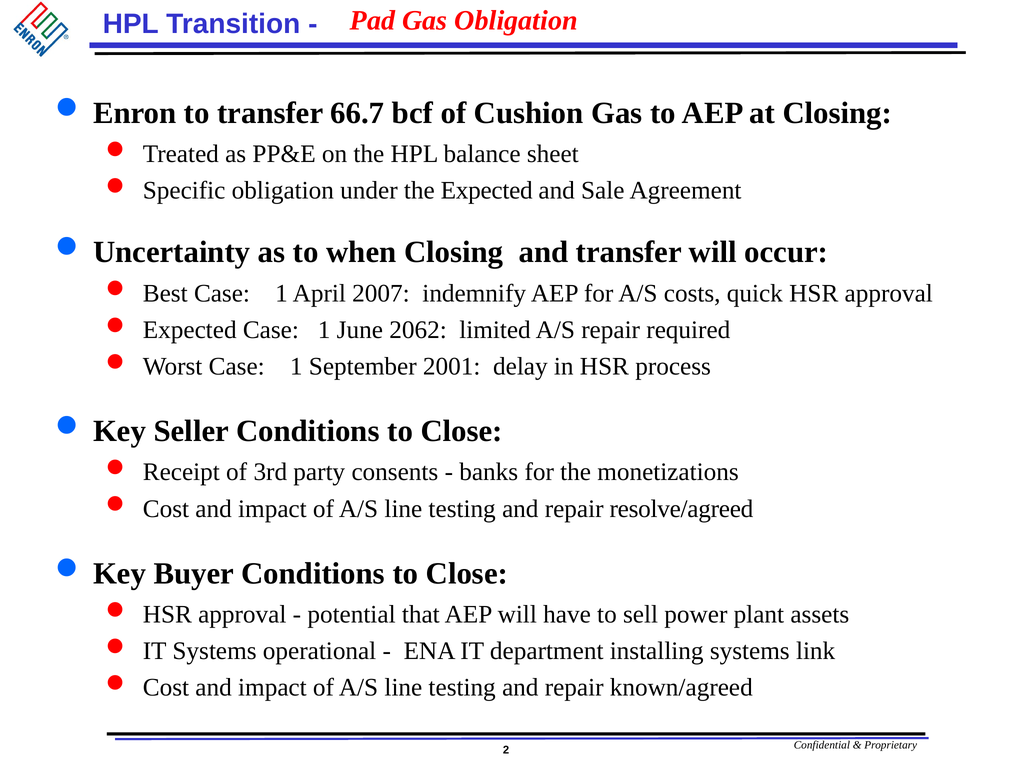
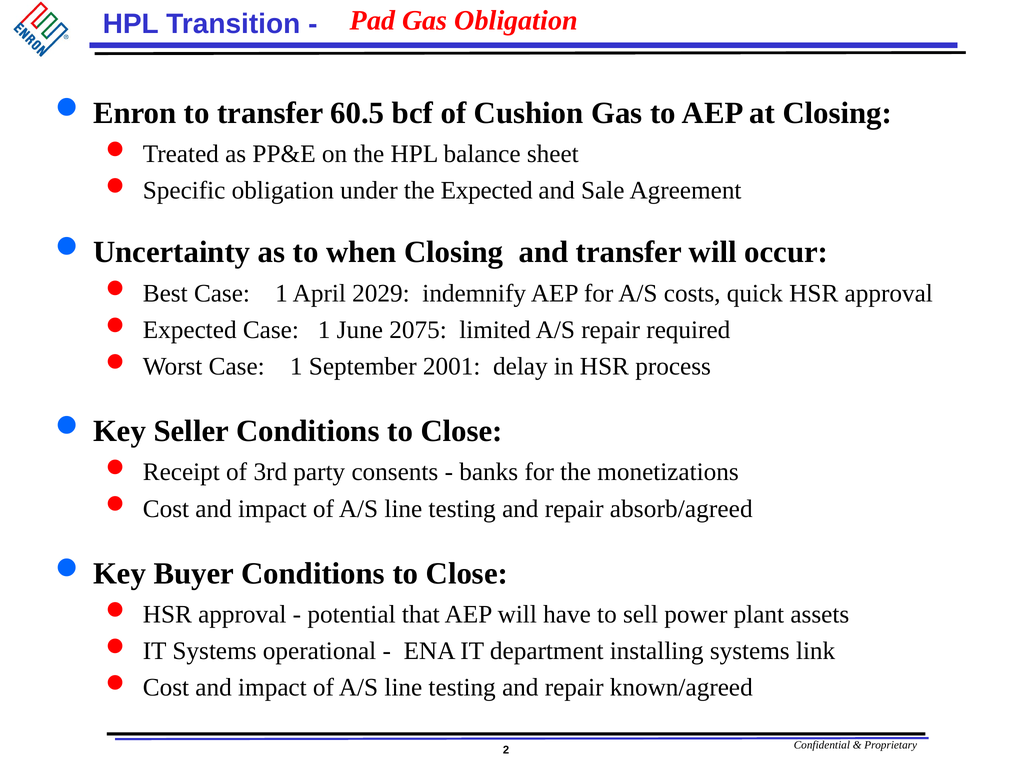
66.7: 66.7 -> 60.5
2007: 2007 -> 2029
2062: 2062 -> 2075
resolve/agreed: resolve/agreed -> absorb/agreed
